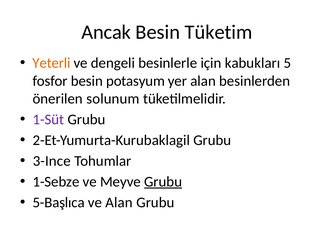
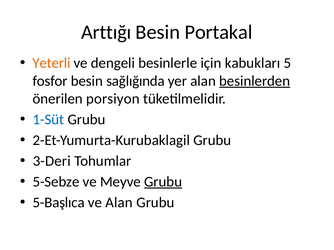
Ancak: Ancak -> Arttığı
Tüketim: Tüketim -> Portakal
potasyum: potasyum -> sağlığında
besinlerden underline: none -> present
solunum: solunum -> porsiyon
1-Süt colour: purple -> blue
3-Ince: 3-Ince -> 3-Deri
1-Sebze: 1-Sebze -> 5-Sebze
